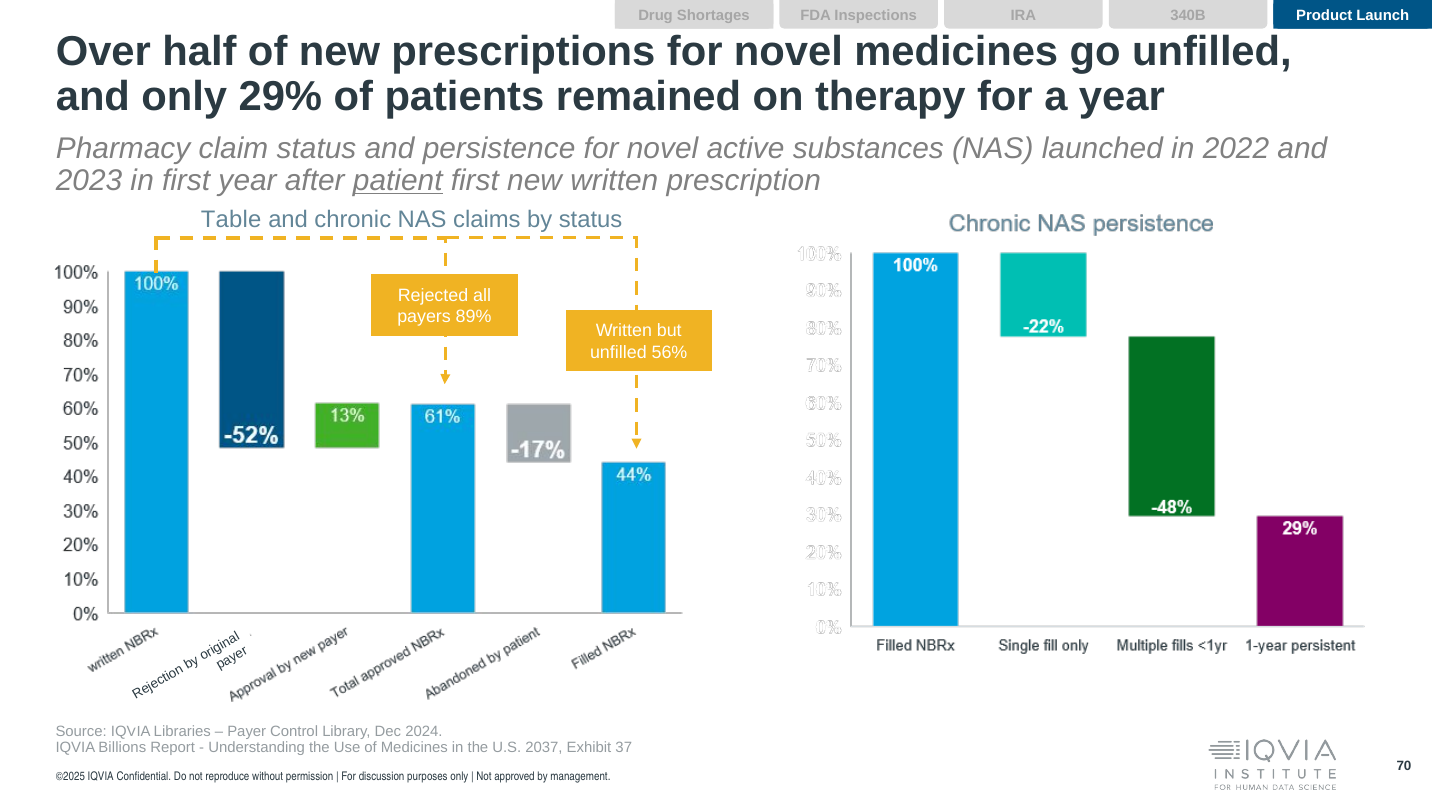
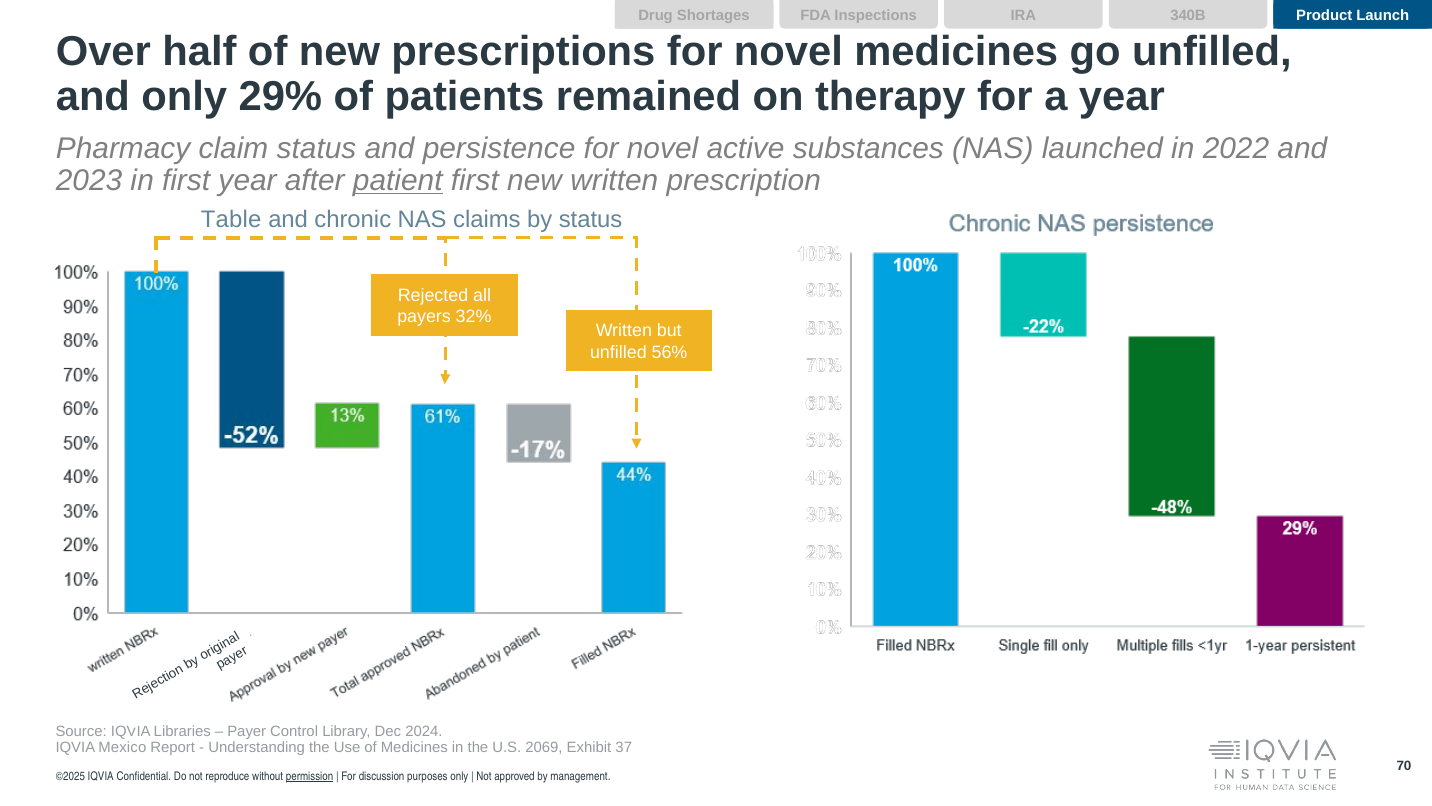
89%: 89% -> 32%
Billions: Billions -> Mexico
2037: 2037 -> 2069
permission underline: none -> present
